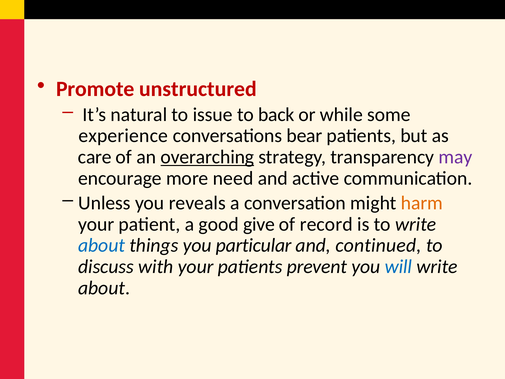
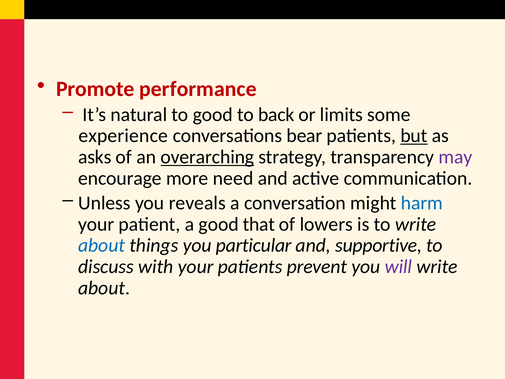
unstructured: unstructured -> performance
to issue: issue -> good
while: while -> limits
but underline: none -> present
care: care -> asks
harm colour: orange -> blue
give: give -> that
record: record -> lowers
continued: continued -> supportive
will colour: blue -> purple
